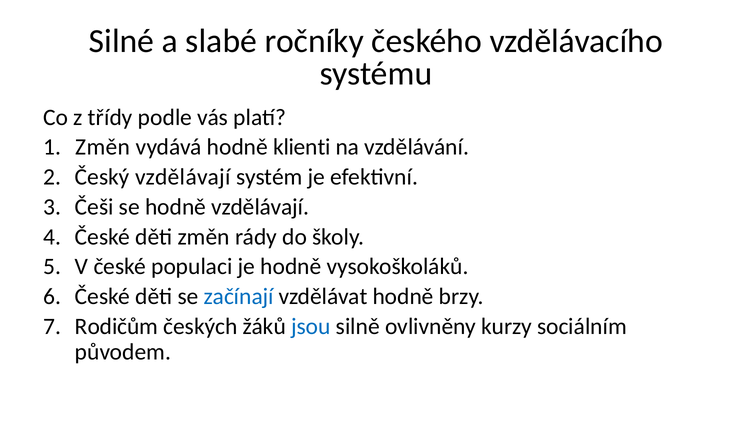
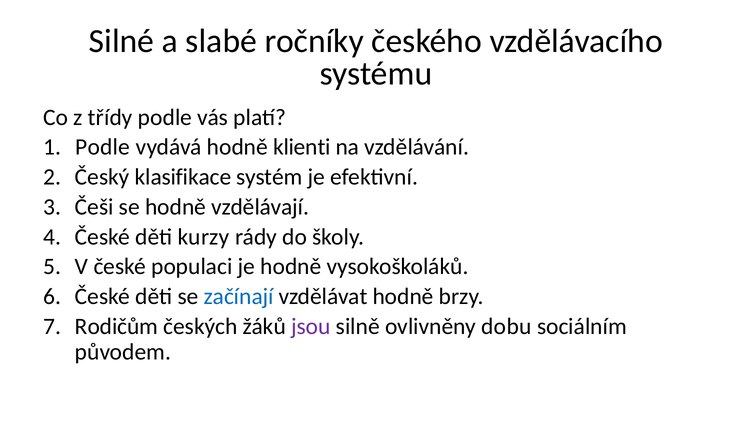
Změn at (103, 147): Změn -> Podle
Český vzdělávají: vzdělávají -> klasifikace
děti změn: změn -> kurzy
jsou colour: blue -> purple
kurzy: kurzy -> dobu
